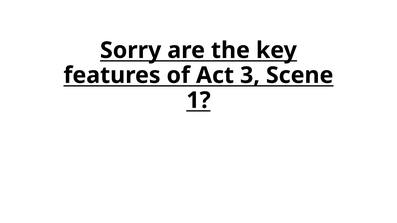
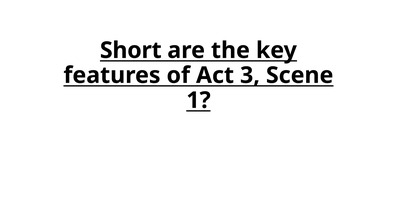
Sorry: Sorry -> Short
